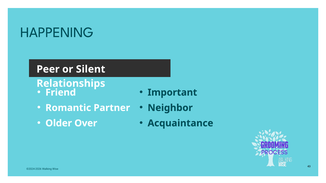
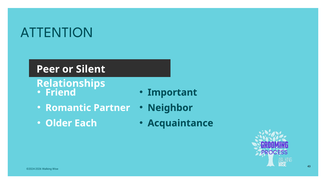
HAPPENING: HAPPENING -> ATTENTION
Over: Over -> Each
